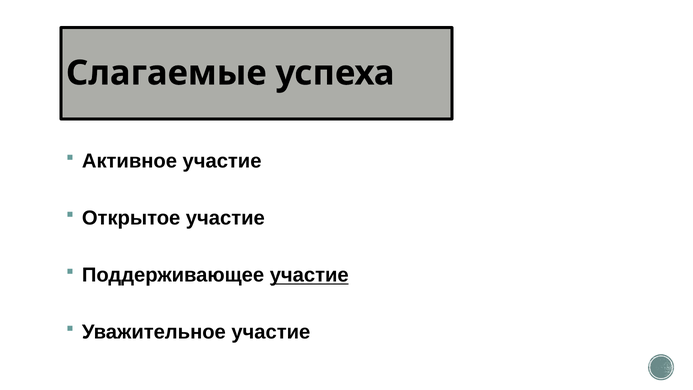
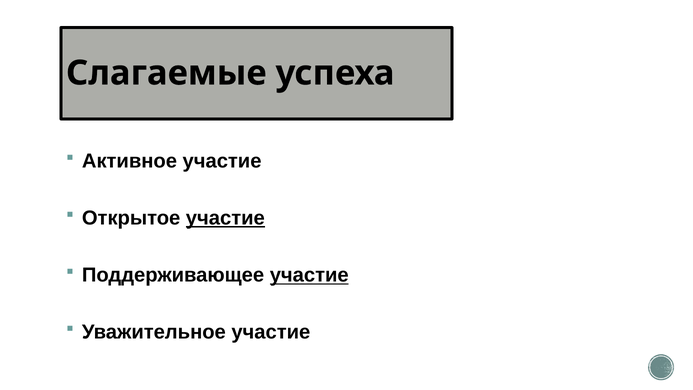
участие at (225, 218) underline: none -> present
